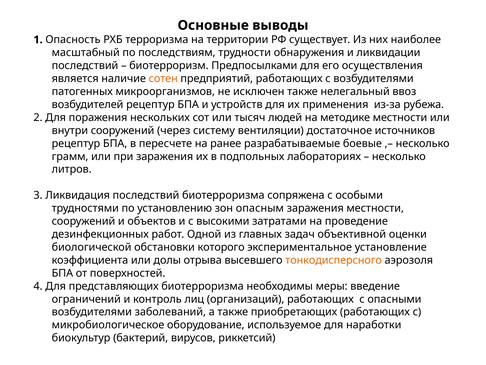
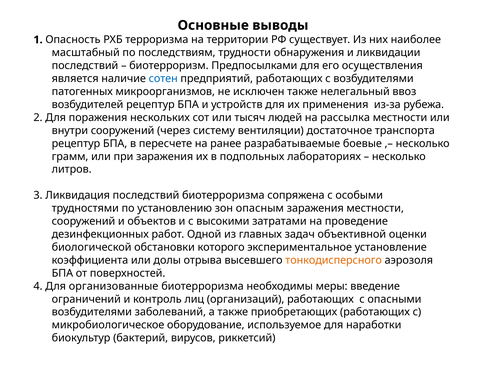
сотен colour: orange -> blue
методике: методике -> рассылка
источников: источников -> транспорта
представляющих: представляющих -> организованные
